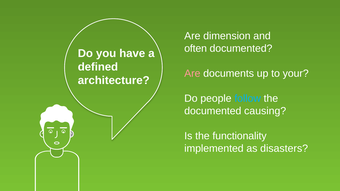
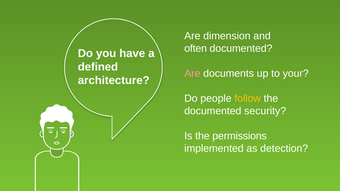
follow colour: light blue -> yellow
causing: causing -> security
functionality: functionality -> permissions
disasters: disasters -> detection
